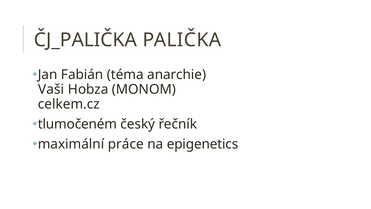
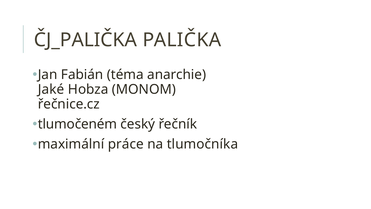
Vaši: Vaši -> Jaké
celkem.cz: celkem.cz -> řečnice.cz
epigenetics: epigenetics -> tlumočníka
